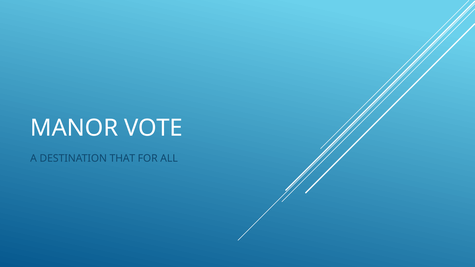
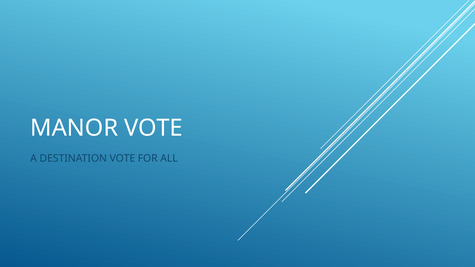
DESTINATION THAT: THAT -> VOTE
